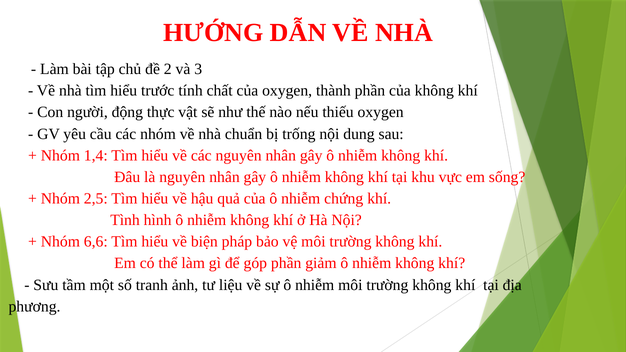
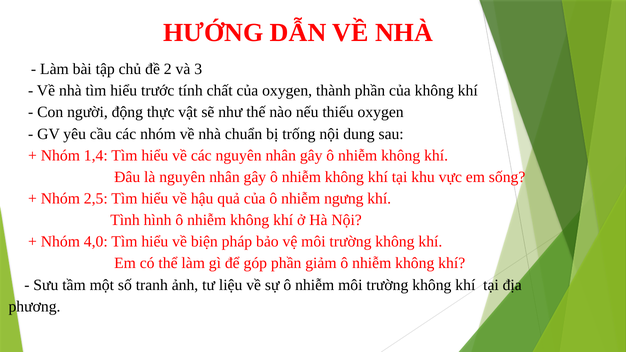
chứng: chứng -> ngưng
6,6: 6,6 -> 4,0
